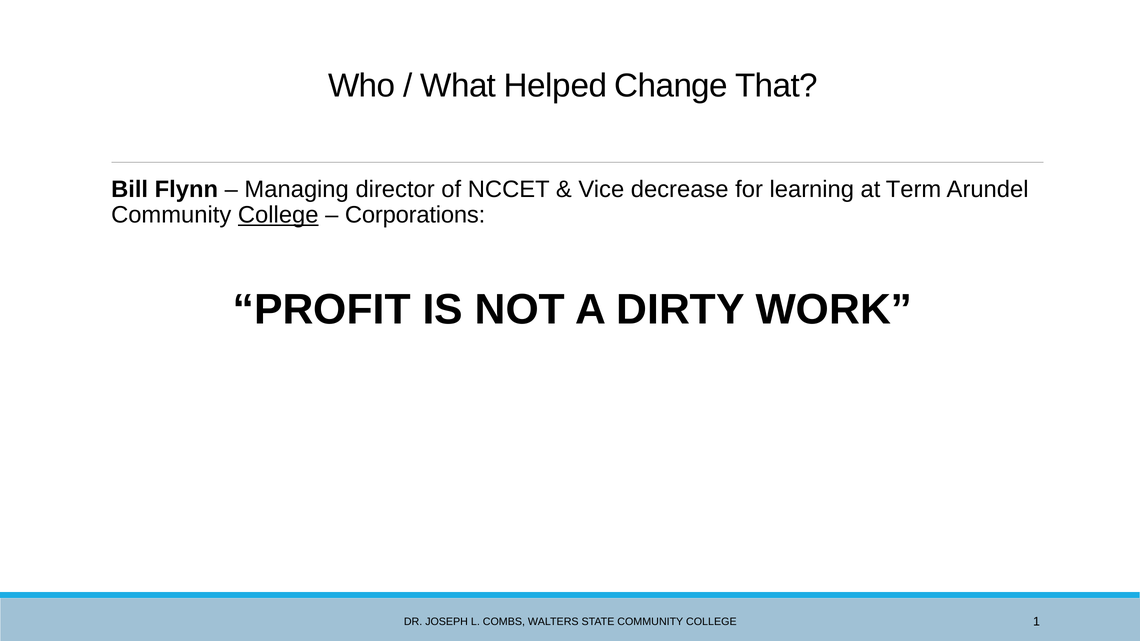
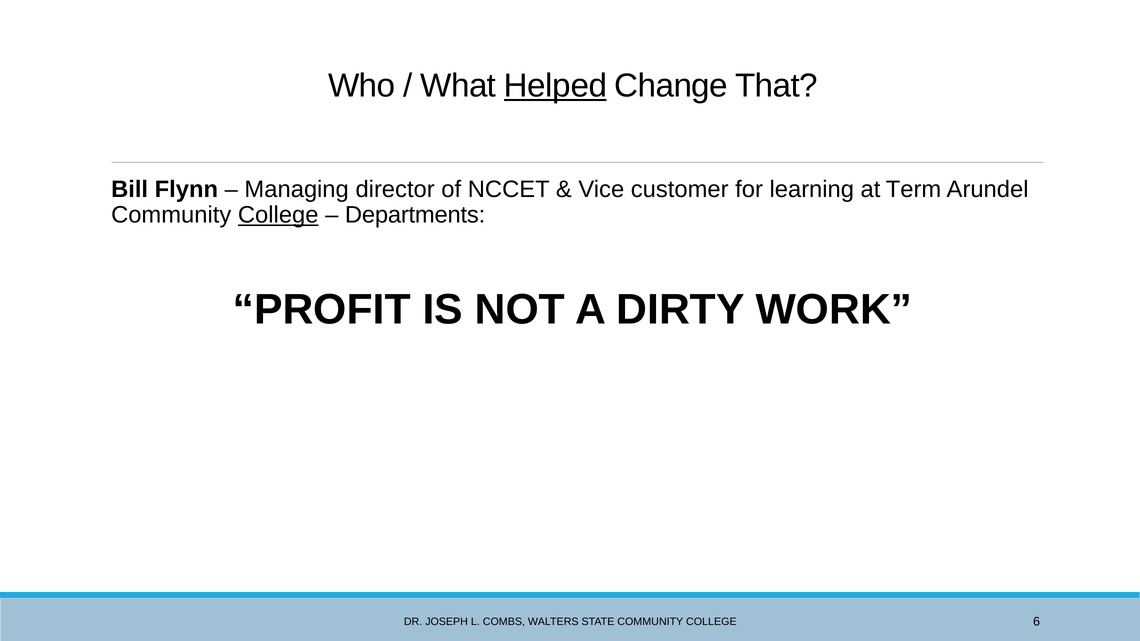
Helped underline: none -> present
decrease: decrease -> customer
Corporations: Corporations -> Departments
1: 1 -> 6
